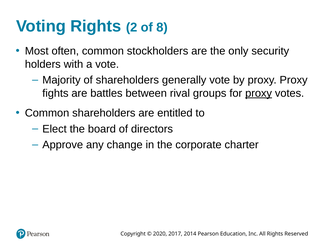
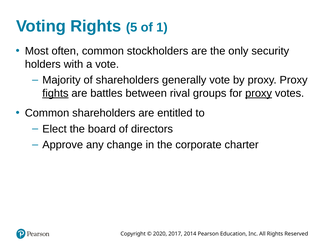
2: 2 -> 5
8: 8 -> 1
fights underline: none -> present
